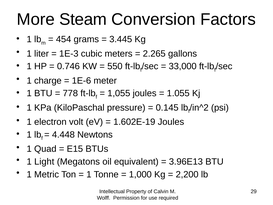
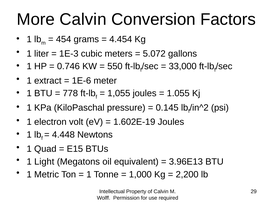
More Steam: Steam -> Calvin
3.445: 3.445 -> 4.454
2.265: 2.265 -> 5.072
charge: charge -> extract
